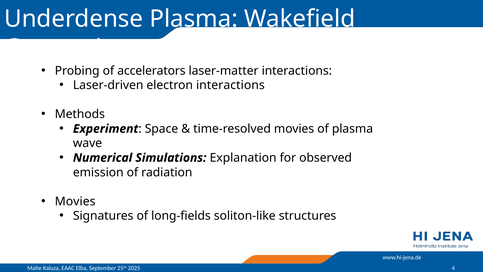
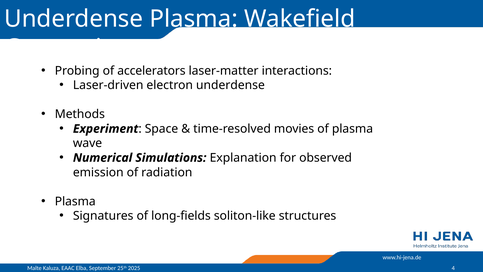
electron interactions: interactions -> underdense
Movies at (75, 201): Movies -> Plasma
